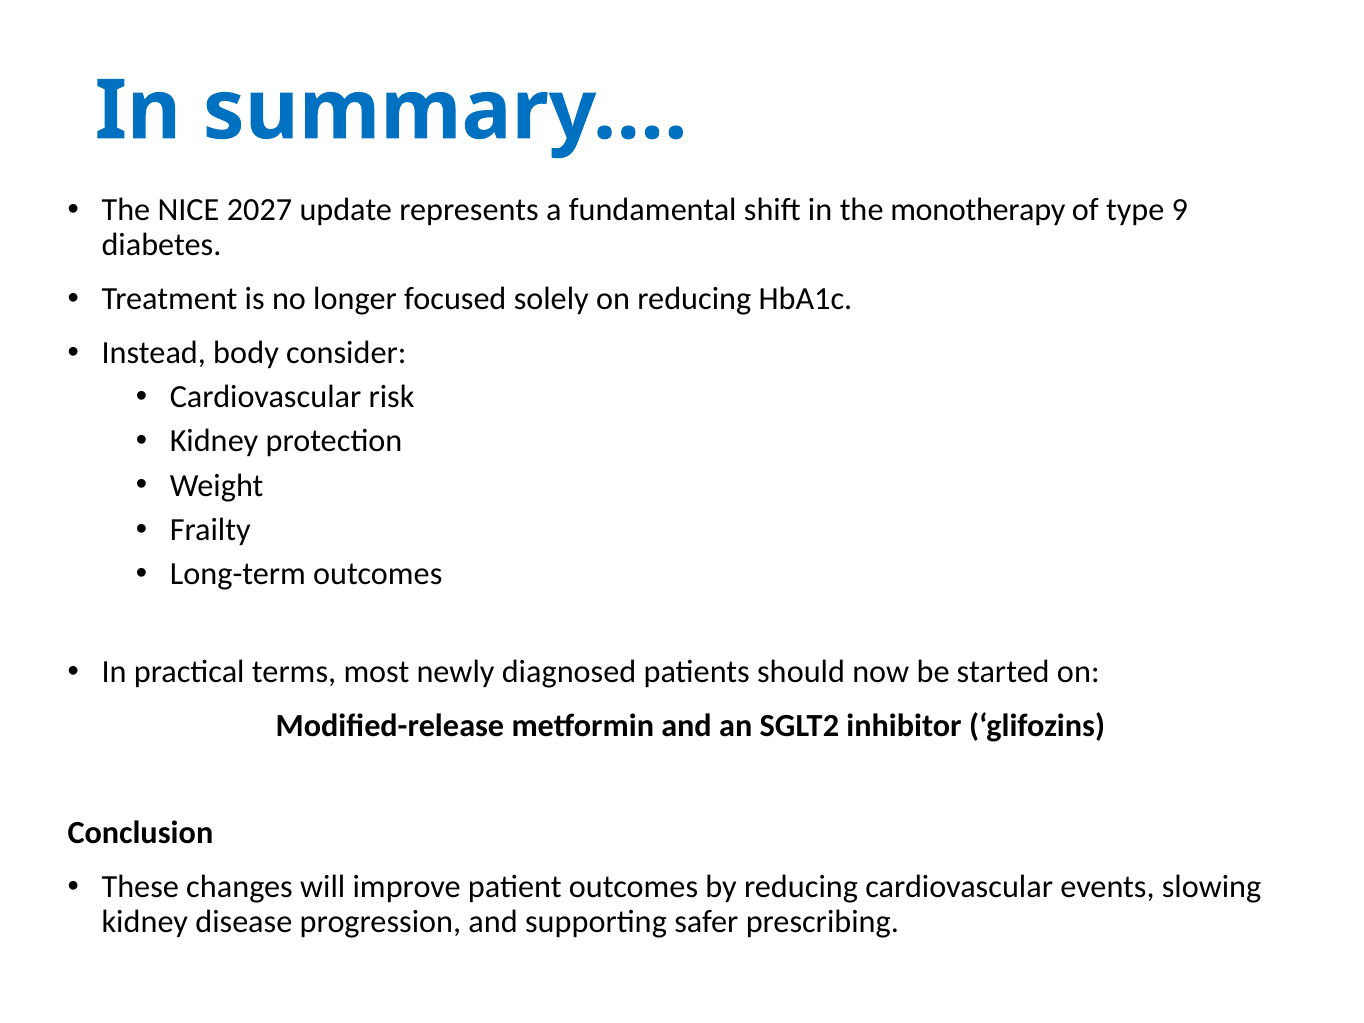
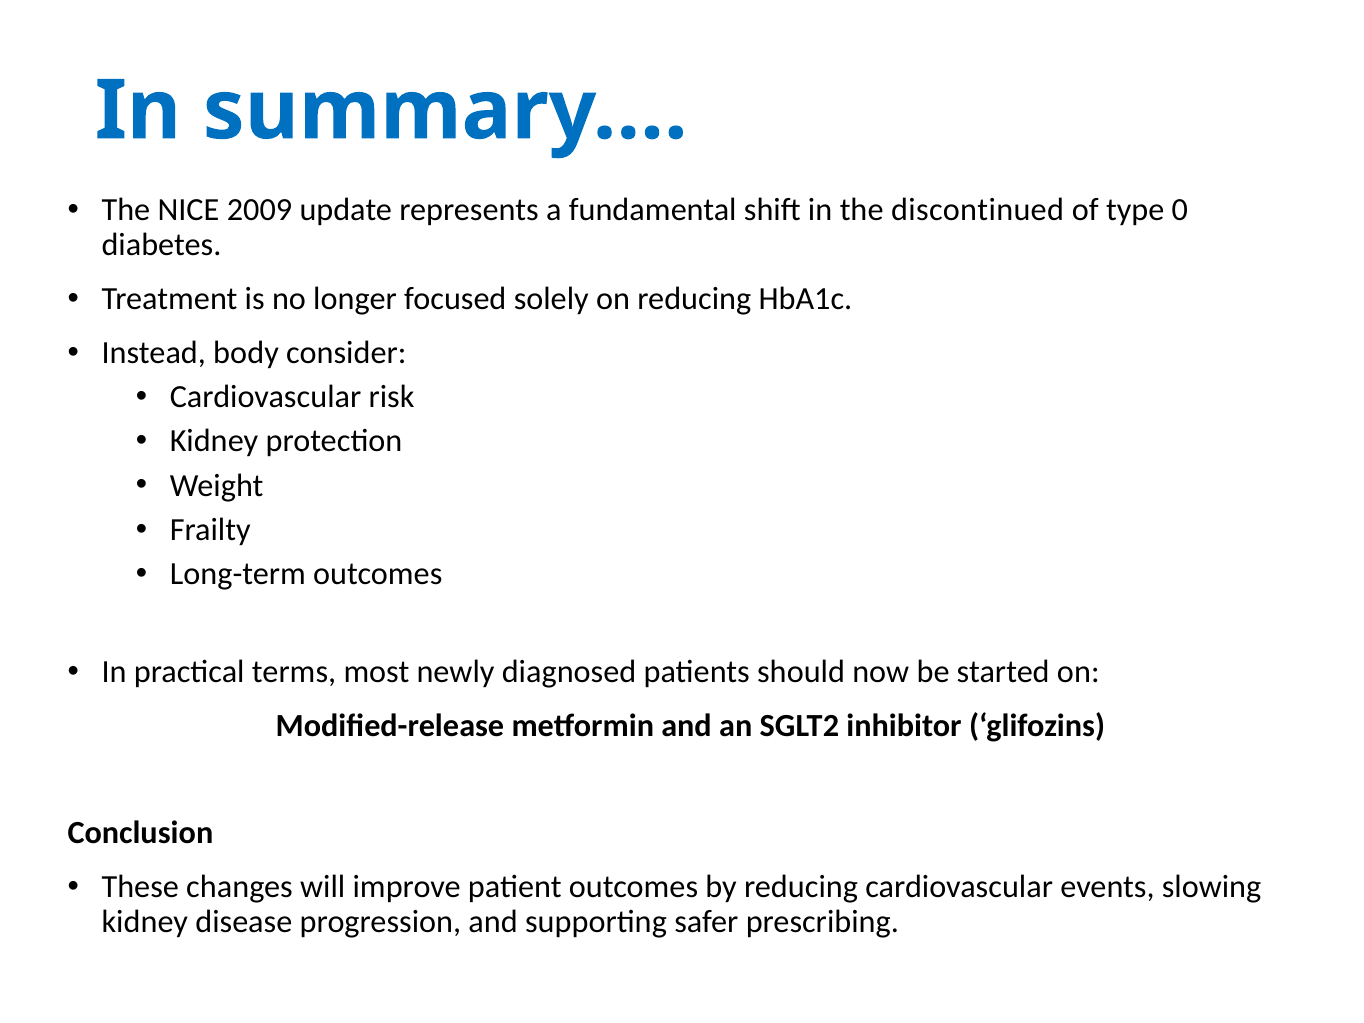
2027: 2027 -> 2009
monotherapy: monotherapy -> discontinued
9: 9 -> 0
